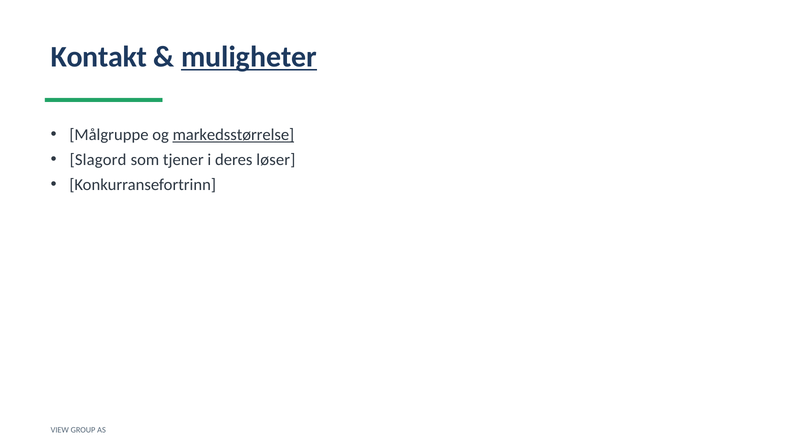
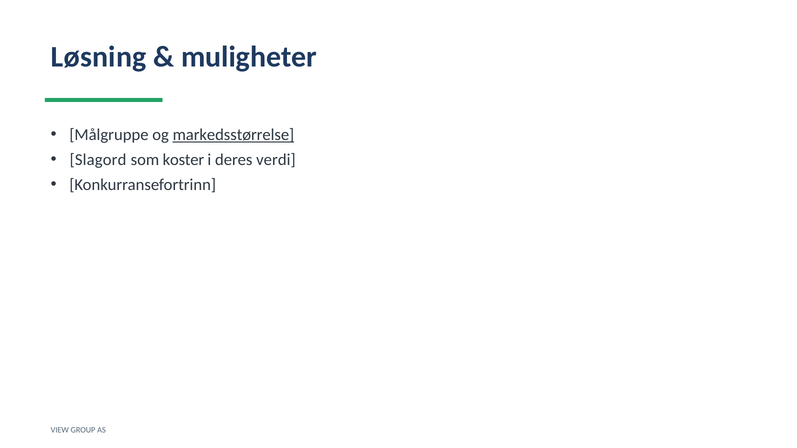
Kontakt: Kontakt -> Løsning
muligheter underline: present -> none
tjener: tjener -> koster
løser: løser -> verdi
